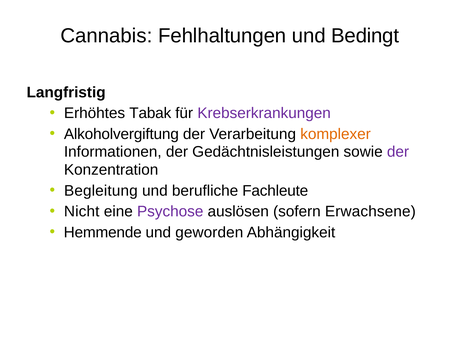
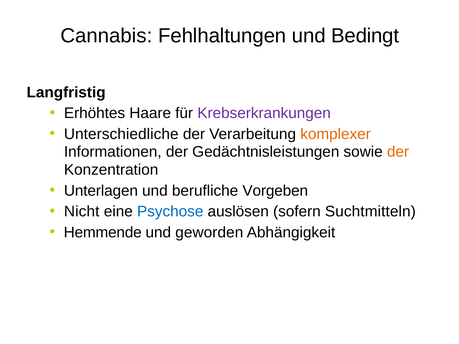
Tabak: Tabak -> Haare
Alkoholvergiftung: Alkoholvergiftung -> Unterschiedliche
der at (398, 152) colour: purple -> orange
Begleitung: Begleitung -> Unterlagen
Fachleute: Fachleute -> Vorgeben
Psychose colour: purple -> blue
Erwachsene: Erwachsene -> Suchtmitteln
